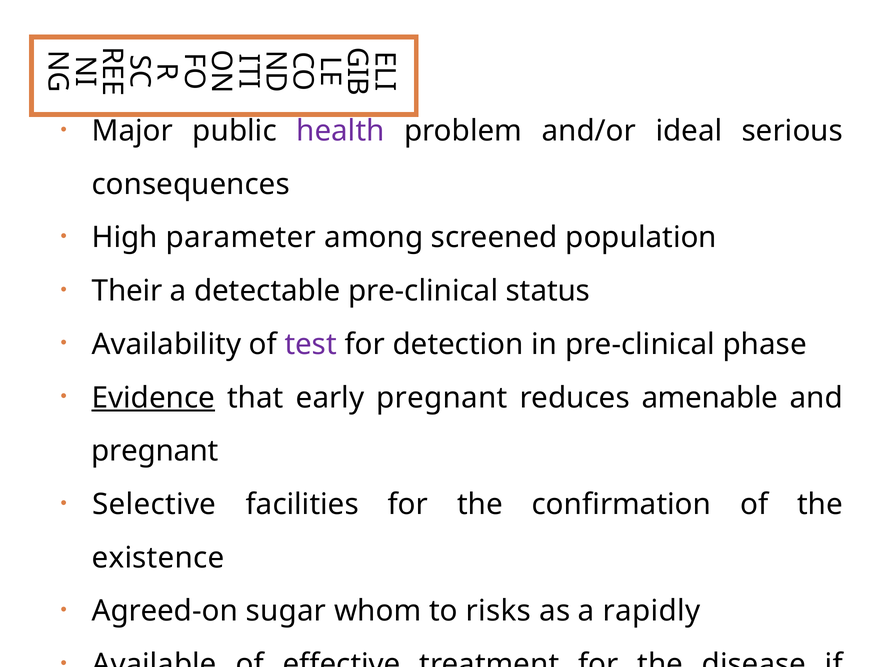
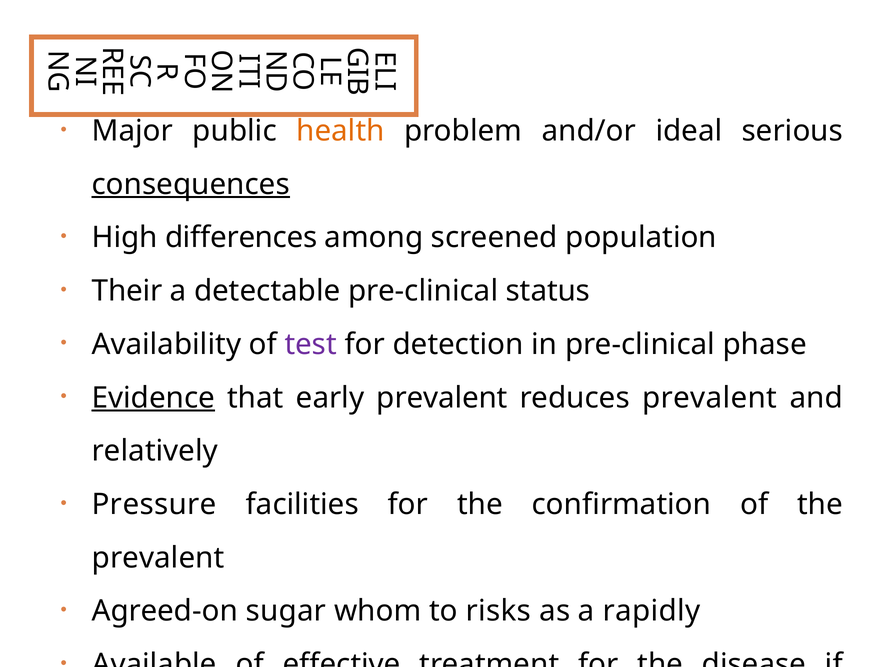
health colour: purple -> orange
consequences underline: none -> present
parameter: parameter -> differences
early pregnant: pregnant -> prevalent
reduces amenable: amenable -> prevalent
pregnant at (155, 451): pregnant -> relatively
Selective: Selective -> Pressure
existence at (158, 558): existence -> prevalent
